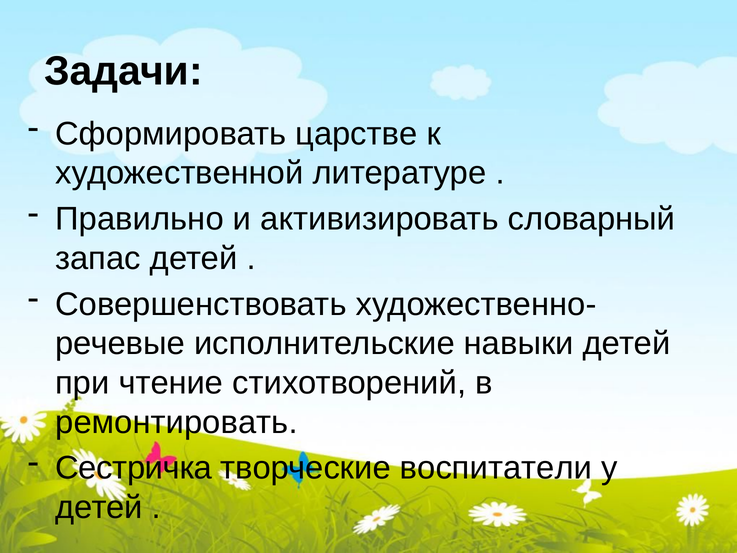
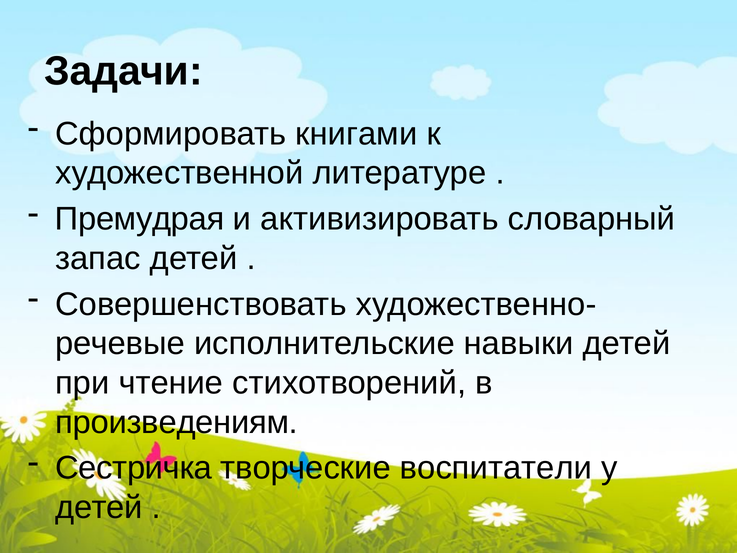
царстве: царстве -> книгами
Правильно: Правильно -> Премудрая
ремонтировать: ремонтировать -> произведениям
